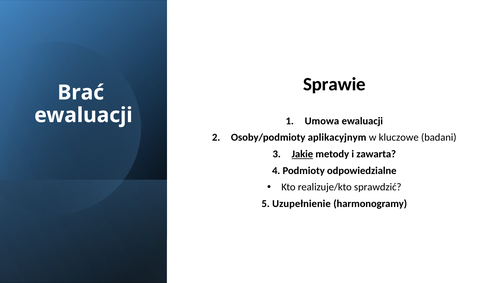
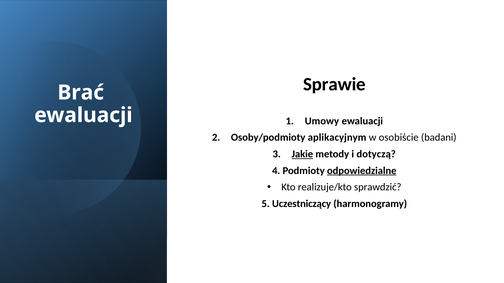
Umowa: Umowa -> Umowy
kluczowe: kluczowe -> osobiście
zawarta: zawarta -> dotyczą
odpowiedzialne underline: none -> present
Uzupełnienie: Uzupełnienie -> Uczestniczący
